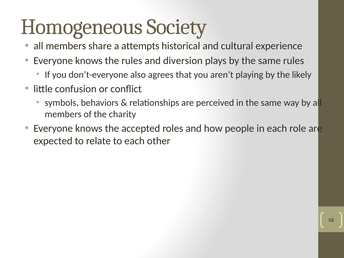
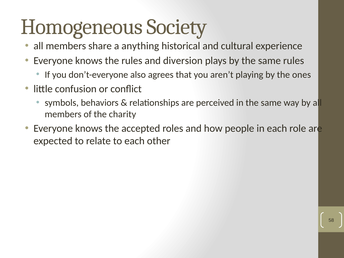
attempts: attempts -> anything
likely: likely -> ones
